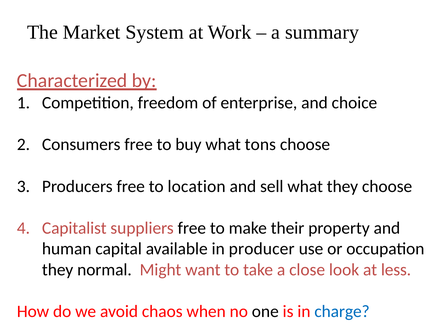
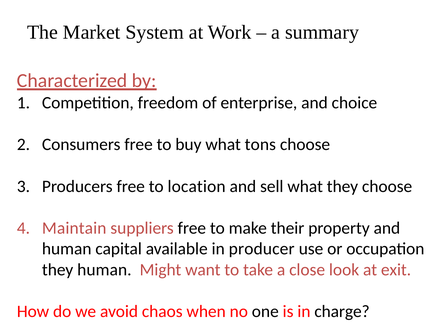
Capitalist: Capitalist -> Maintain
they normal: normal -> human
less: less -> exit
charge colour: blue -> black
